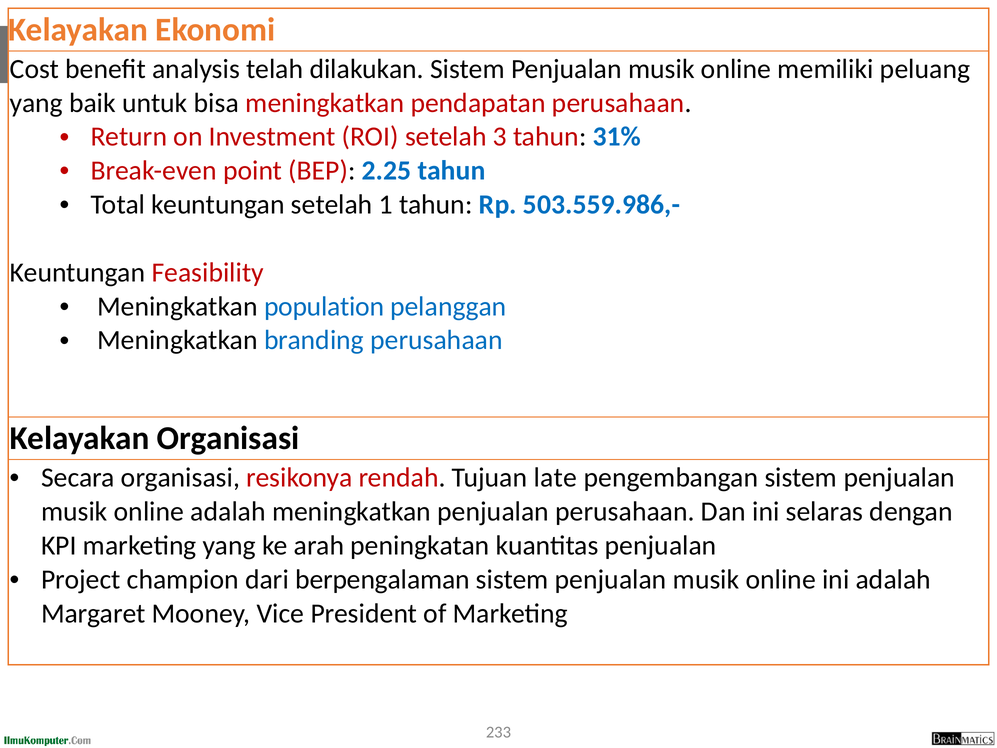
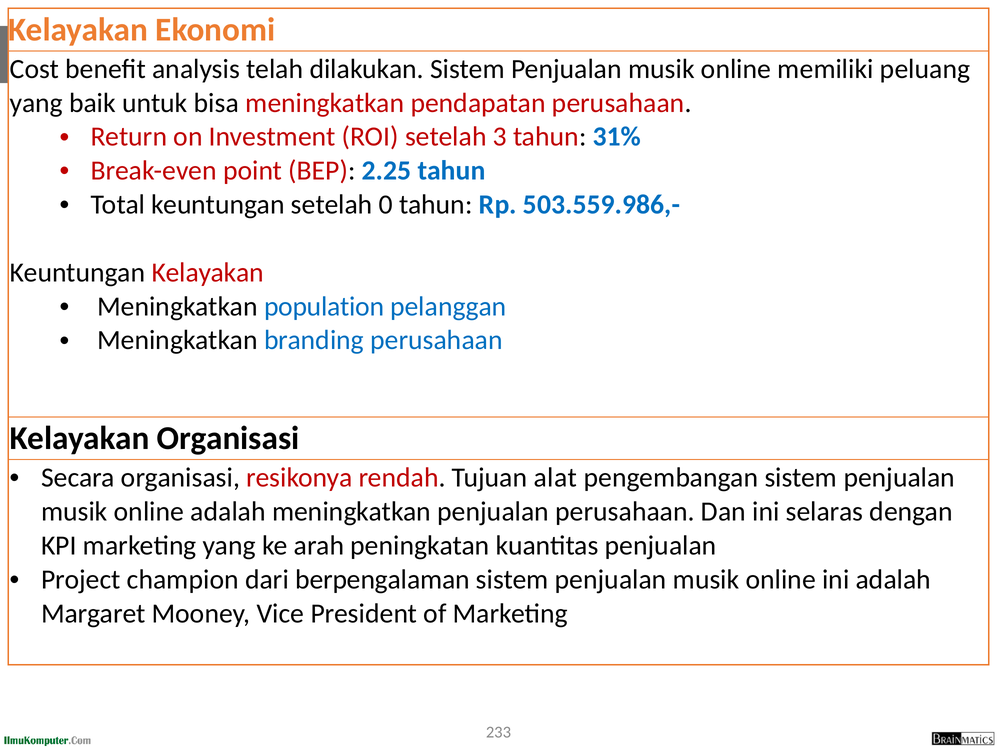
1: 1 -> 0
Keuntungan Feasibility: Feasibility -> Kelayakan
late: late -> alat
